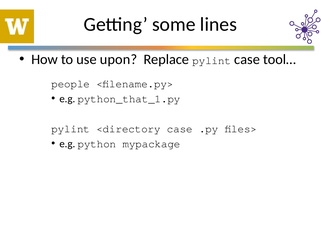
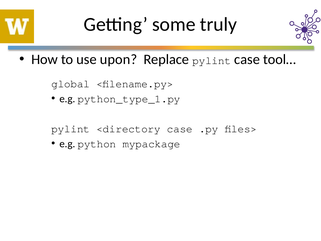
lines: lines -> truly
people: people -> global
python_that_1.py: python_that_1.py -> python_type_1.py
